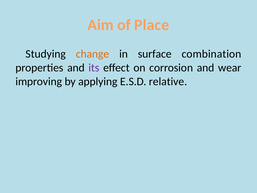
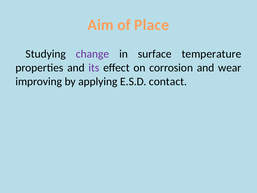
change colour: orange -> purple
combination: combination -> temperature
relative: relative -> contact
